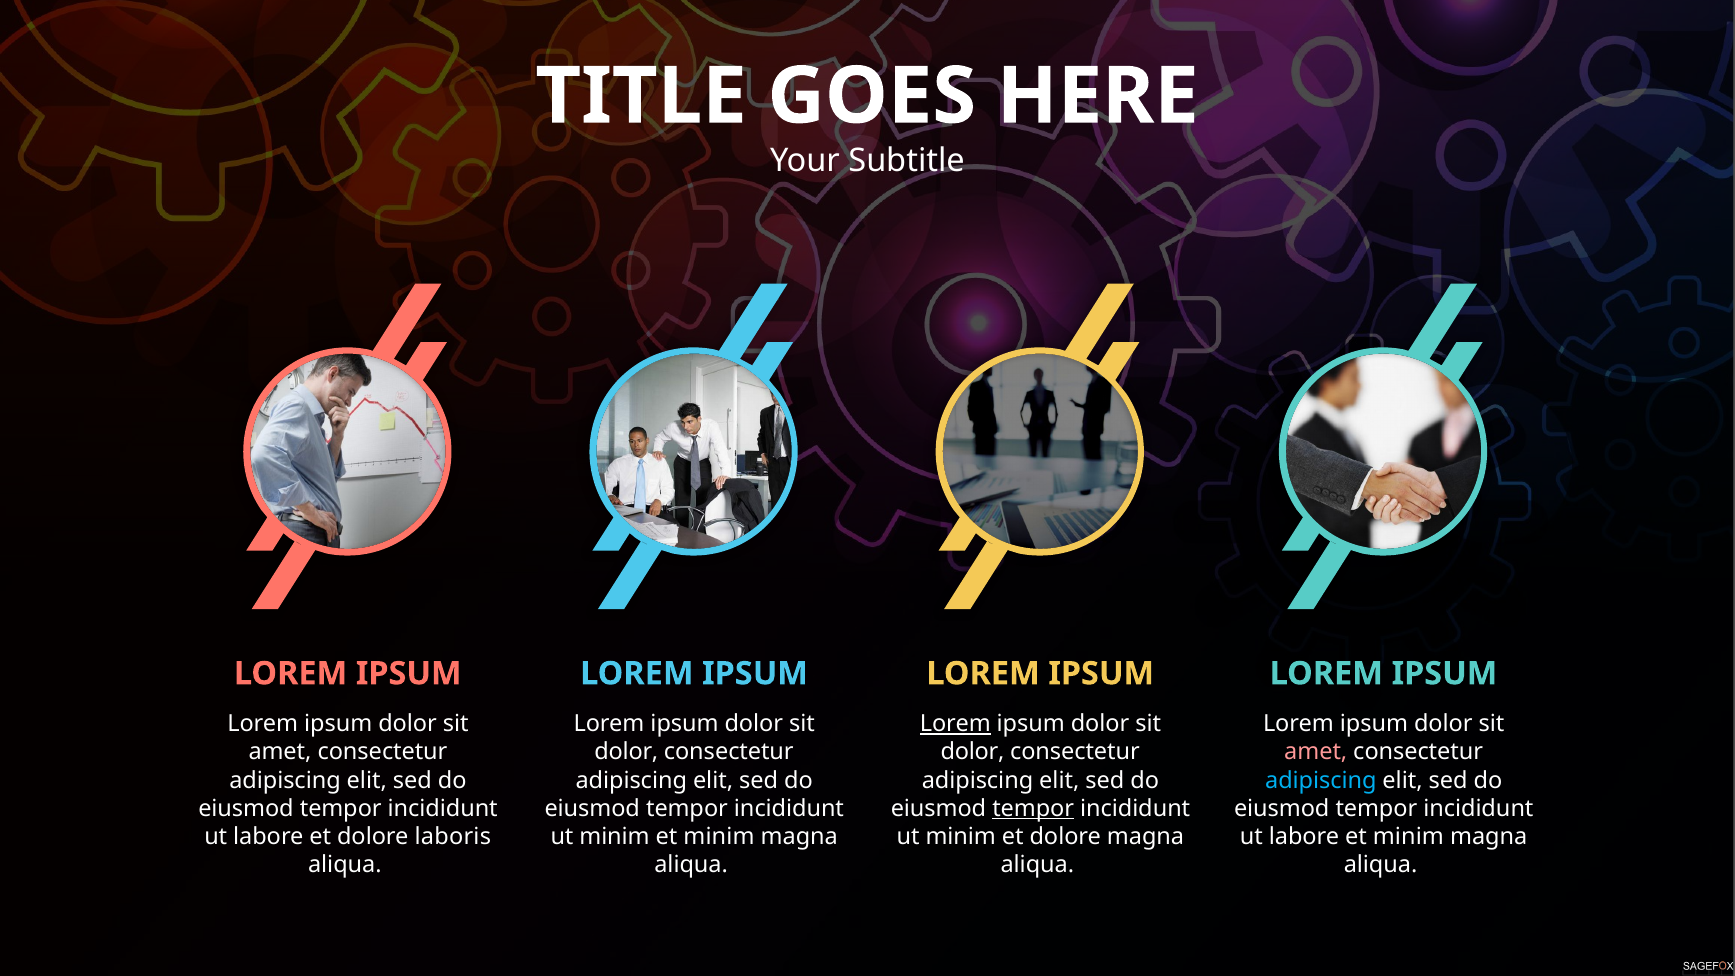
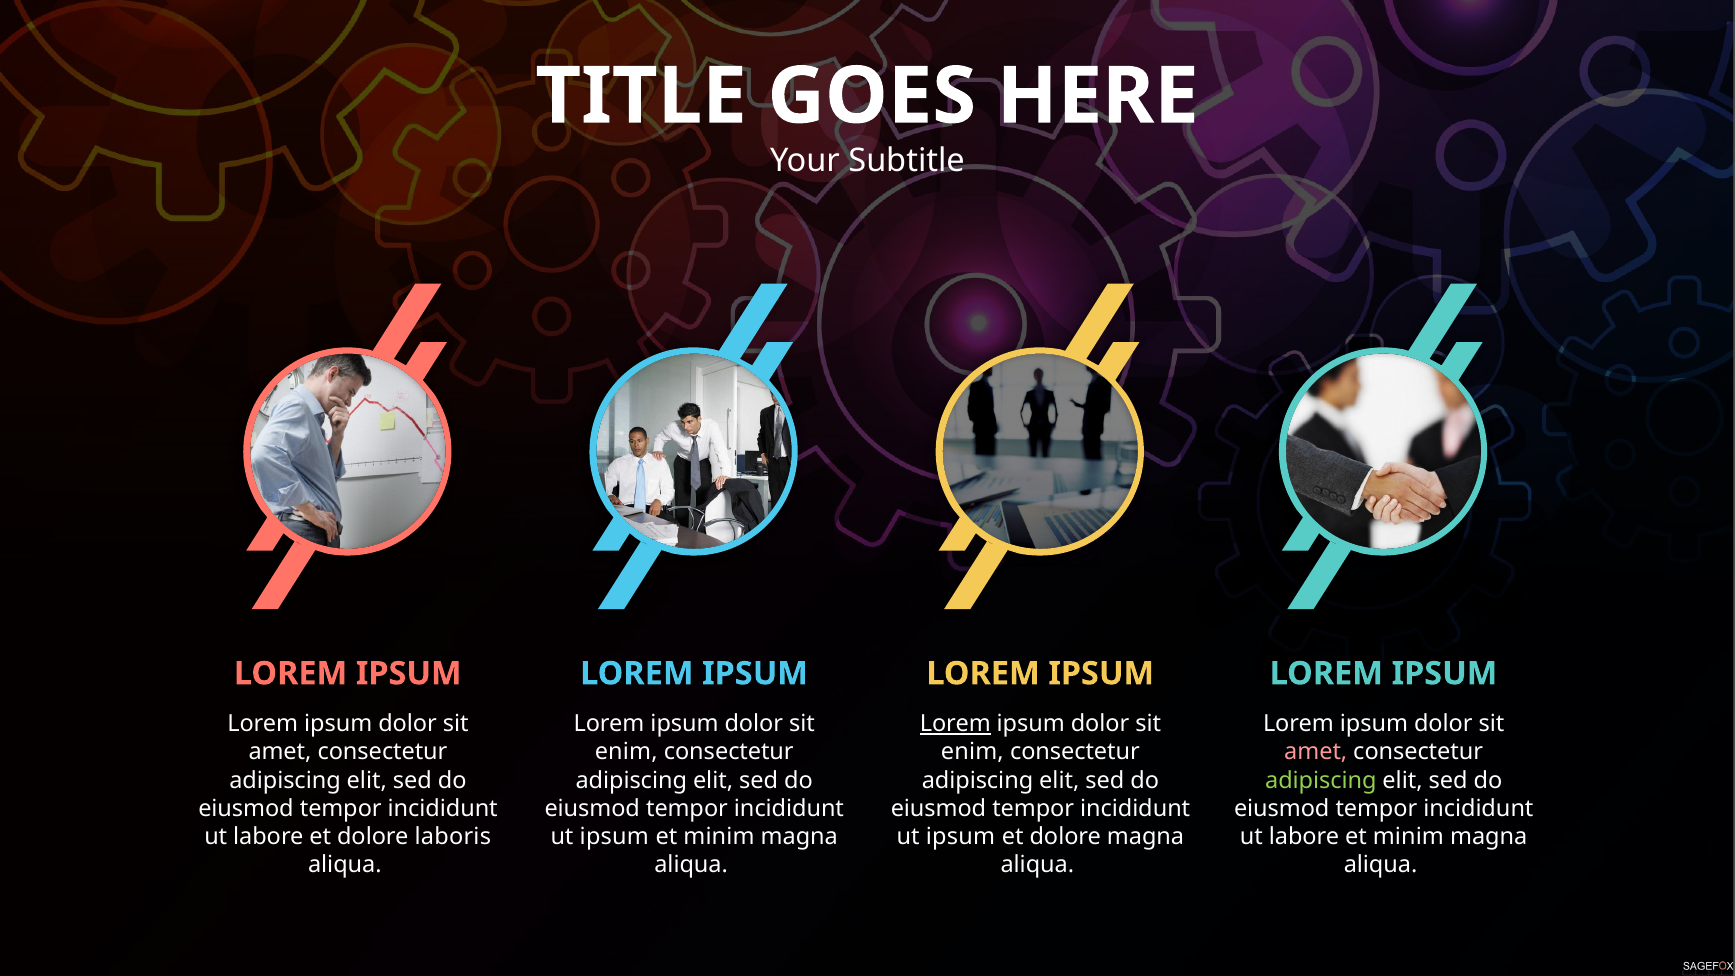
dolor at (626, 752): dolor -> enim
dolor at (973, 752): dolor -> enim
adipiscing at (1321, 780) colour: light blue -> light green
tempor at (1033, 809) underline: present -> none
minim at (615, 837): minim -> ipsum
minim at (961, 837): minim -> ipsum
